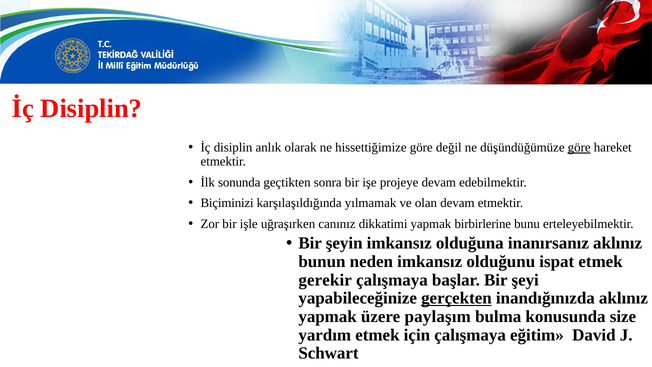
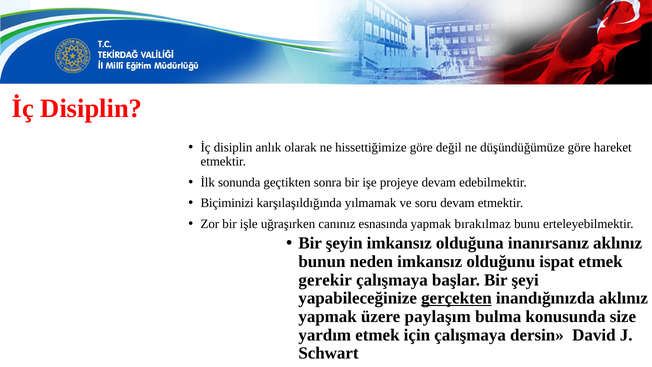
göre at (579, 147) underline: present -> none
olan: olan -> soru
dikkatimi: dikkatimi -> esnasında
birbirlerine: birbirlerine -> bırakılmaz
eğitim: eğitim -> dersin
